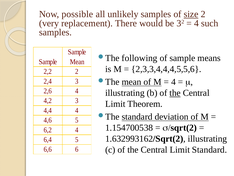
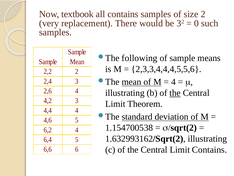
possible: possible -> textbook
all unlikely: unlikely -> contains
size underline: present -> none
4 at (196, 23): 4 -> 0
Limit Standard: Standard -> Contains
